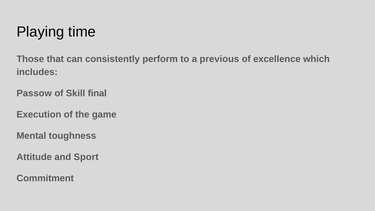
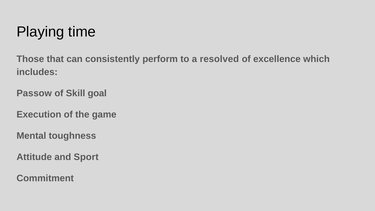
previous: previous -> resolved
final: final -> goal
